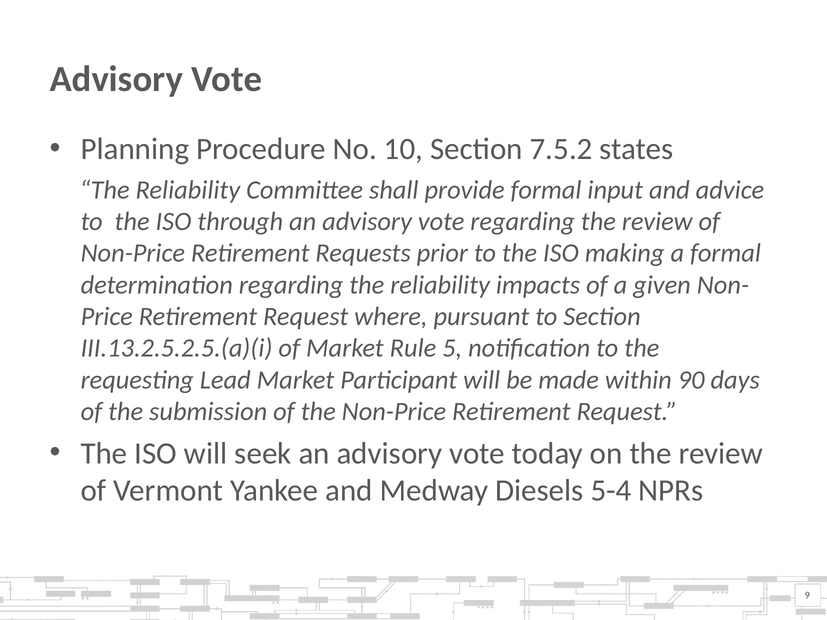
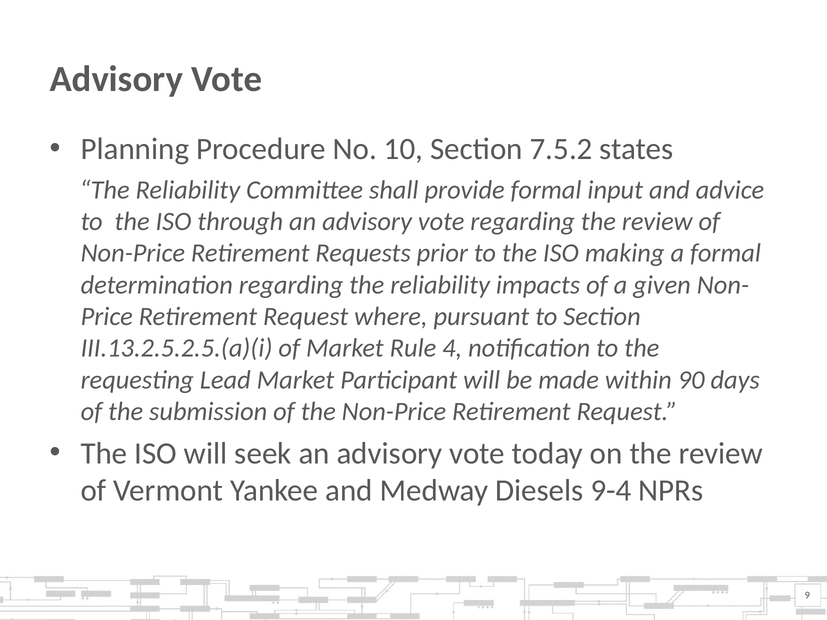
5: 5 -> 4
5-4: 5-4 -> 9-4
